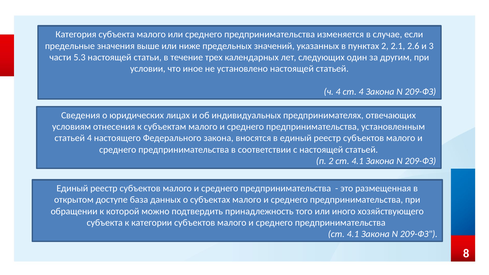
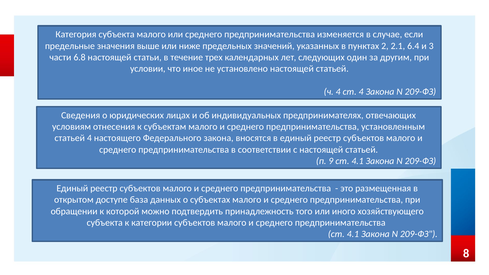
2.6: 2.6 -> 6.4
5.3: 5.3 -> 6.8
п 2: 2 -> 9
